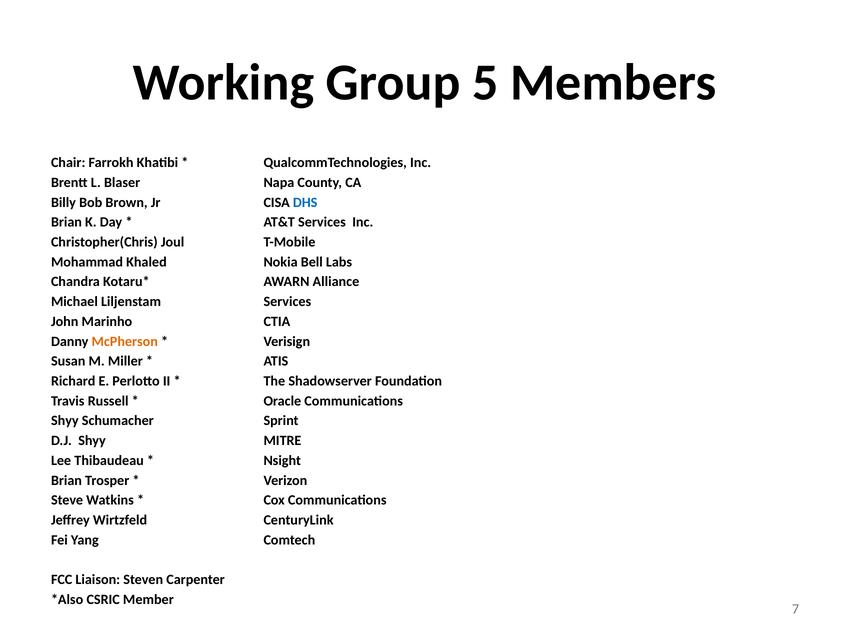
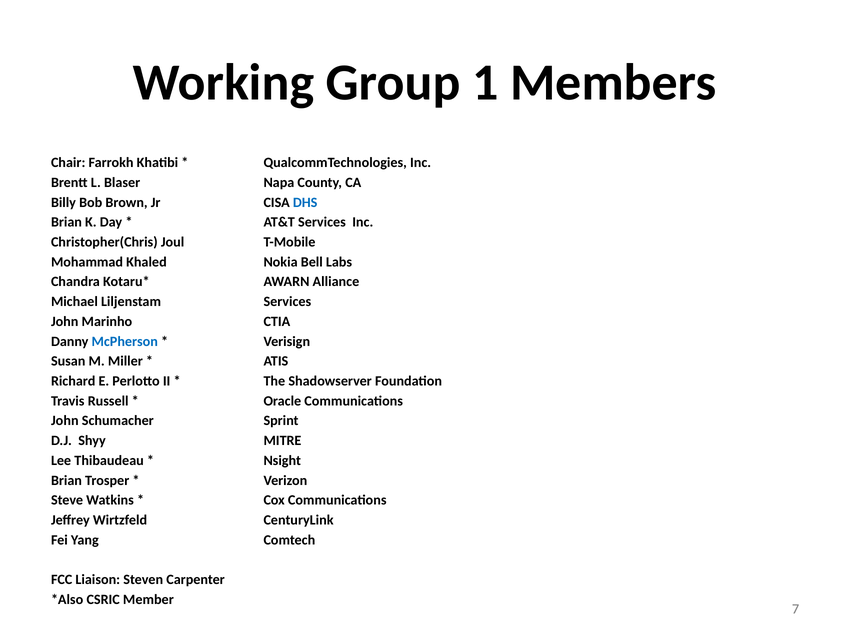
5: 5 -> 1
McPherson colour: orange -> blue
Shyy at (65, 420): Shyy -> John
